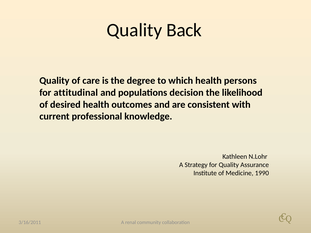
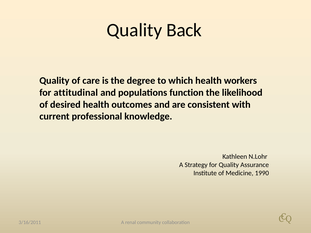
persons: persons -> workers
decision: decision -> function
